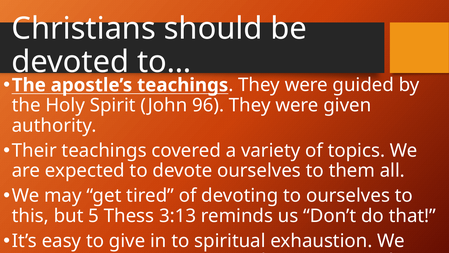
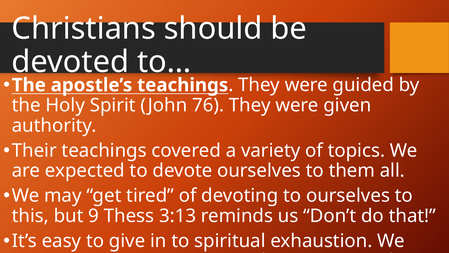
96: 96 -> 76
5: 5 -> 9
